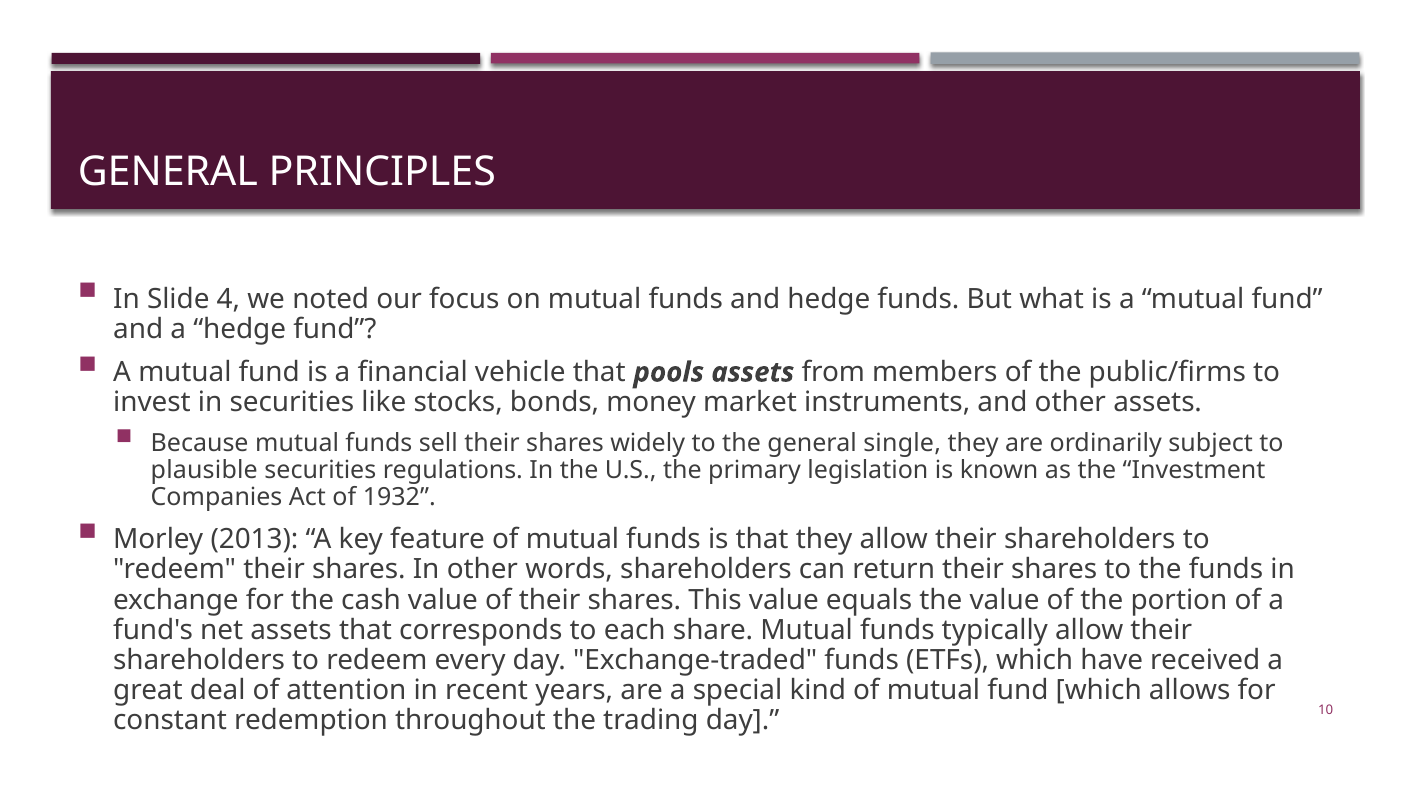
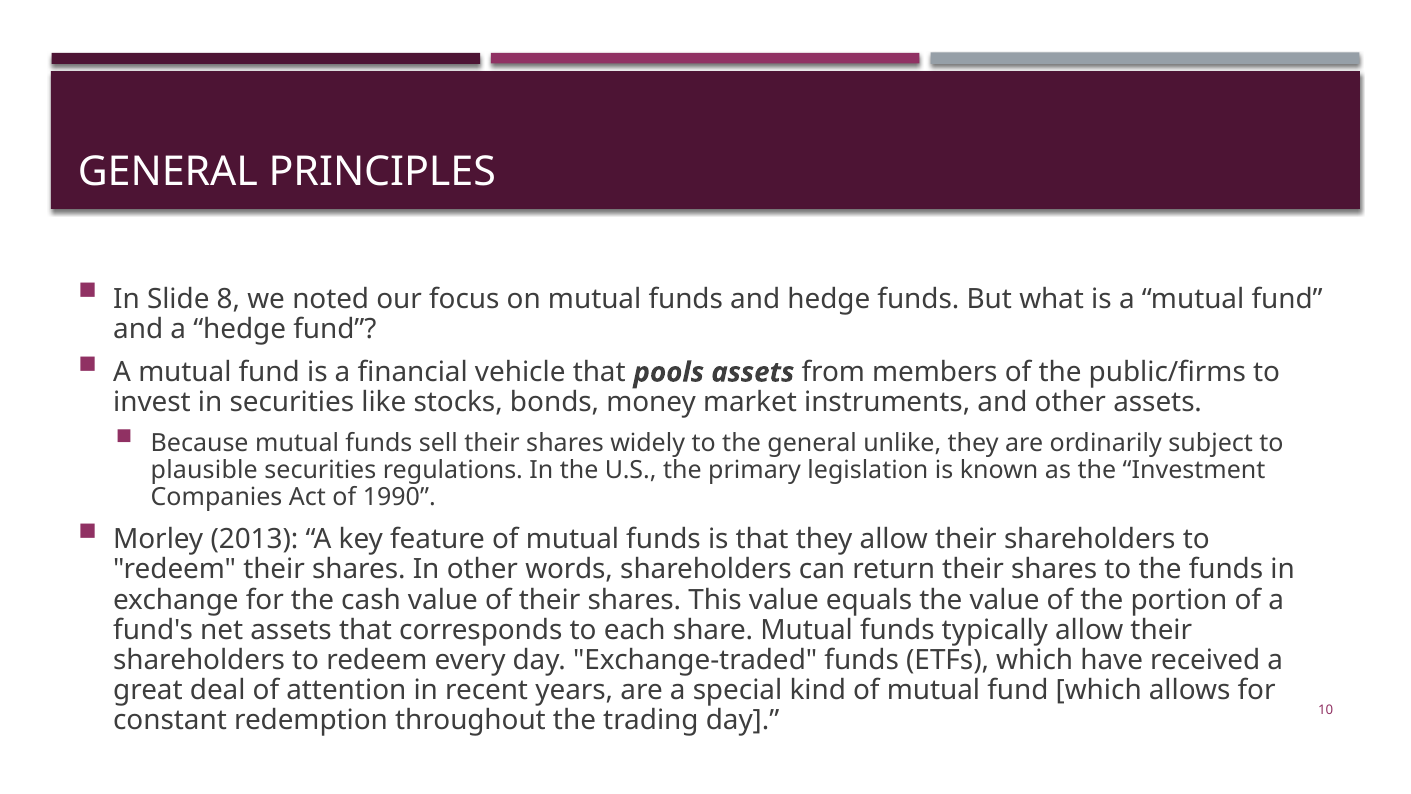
4: 4 -> 8
single: single -> unlike
1932: 1932 -> 1990
